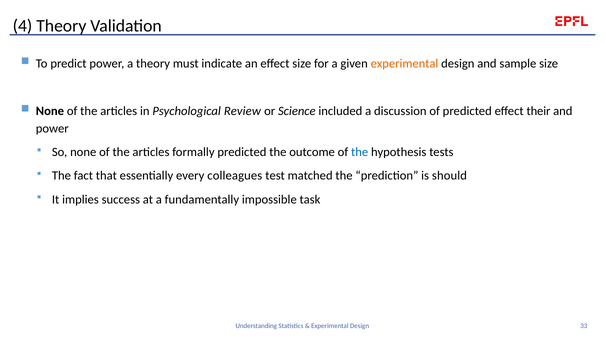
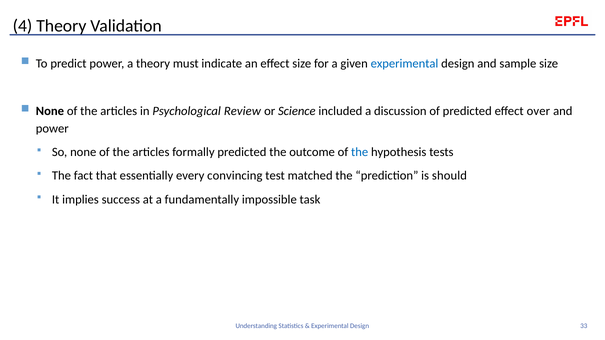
experimental at (405, 64) colour: orange -> blue
their: their -> over
colleagues: colleagues -> convincing
